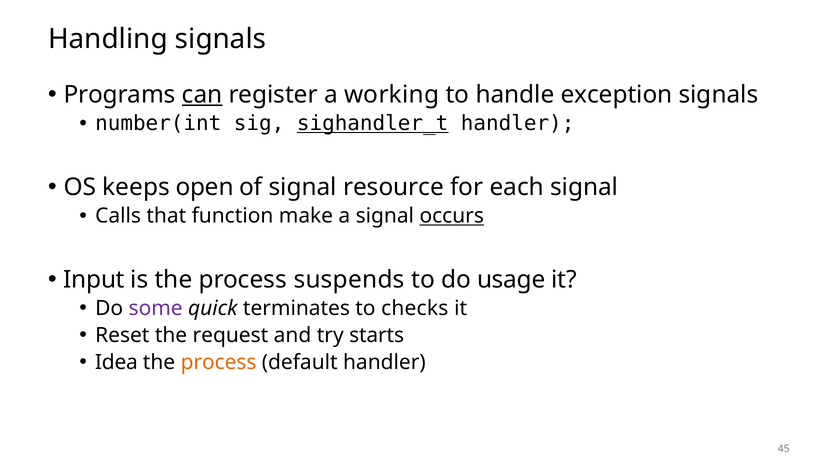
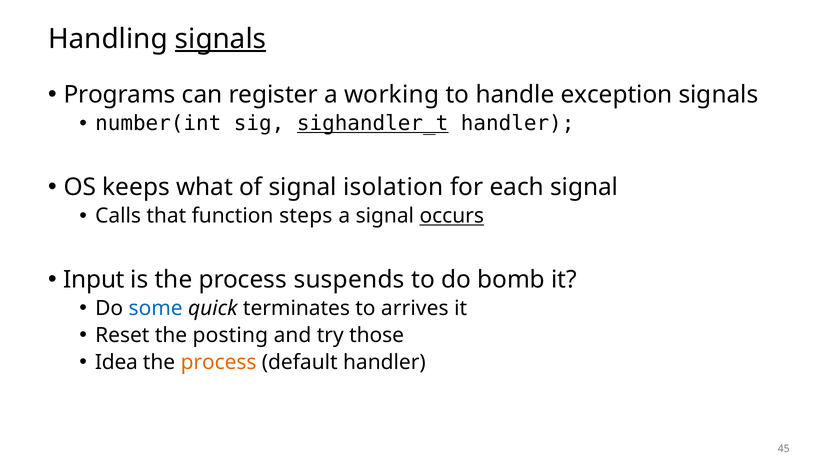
signals at (221, 39) underline: none -> present
can underline: present -> none
open: open -> what
resource: resource -> isolation
make: make -> steps
usage: usage -> bomb
some colour: purple -> blue
checks: checks -> arrives
request: request -> posting
starts: starts -> those
